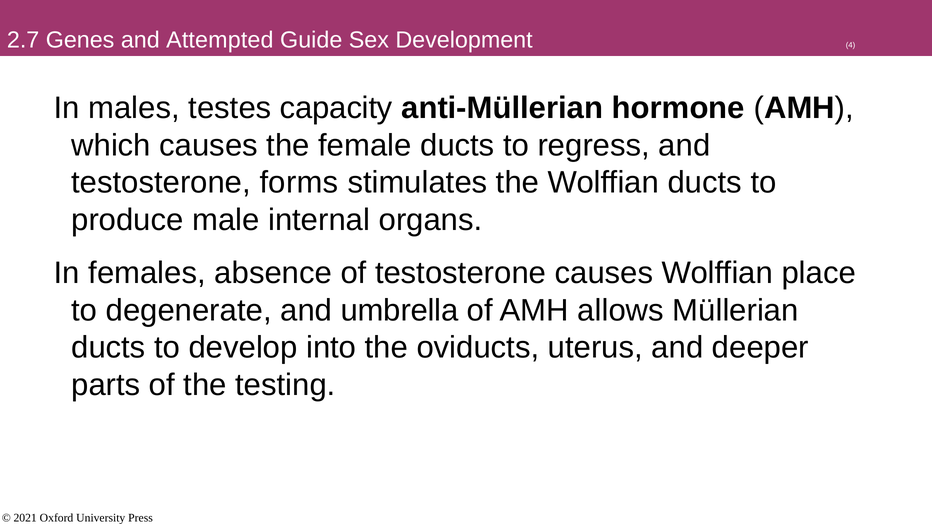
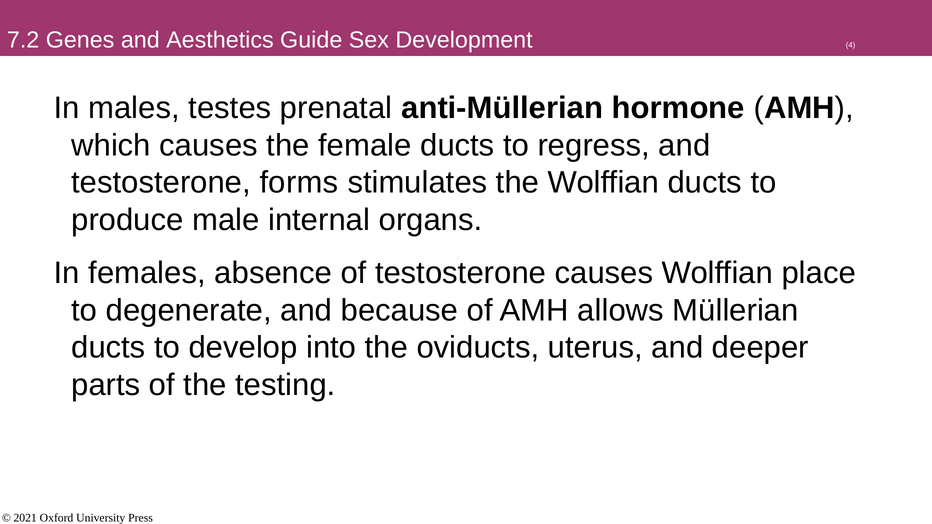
2.7: 2.7 -> 7.2
Attempted: Attempted -> Aesthetics
capacity: capacity -> prenatal
umbrella: umbrella -> because
